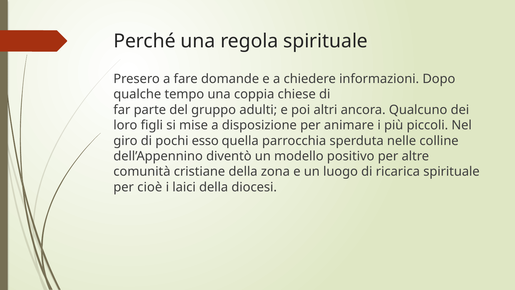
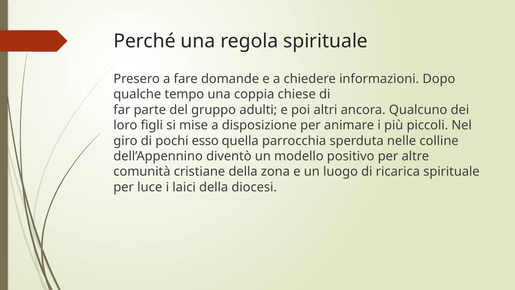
cioè: cioè -> luce
